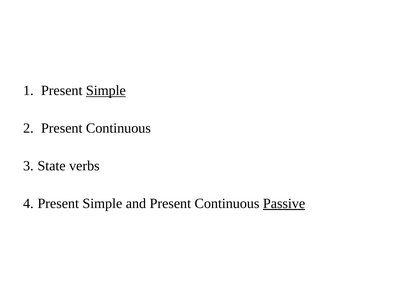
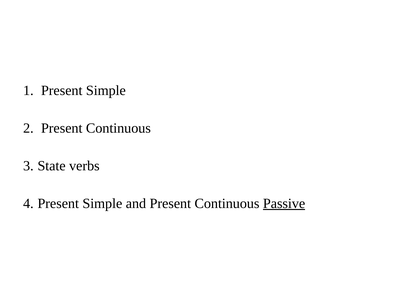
Simple at (106, 91) underline: present -> none
